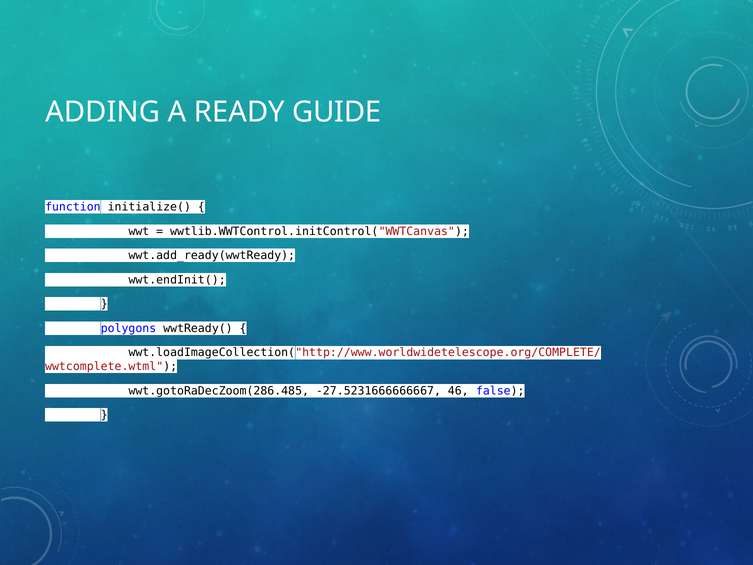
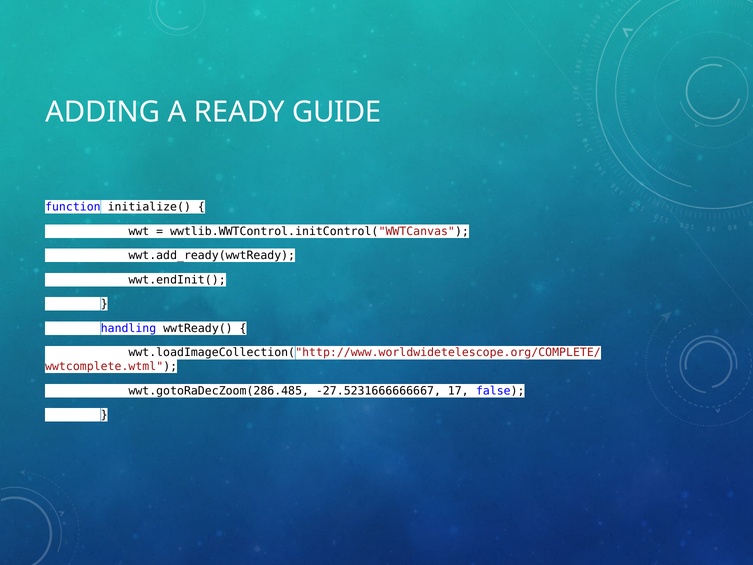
polygons: polygons -> handling
46: 46 -> 17
